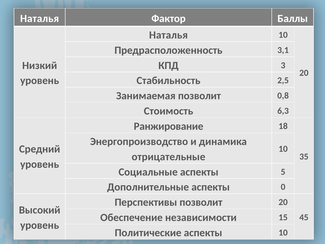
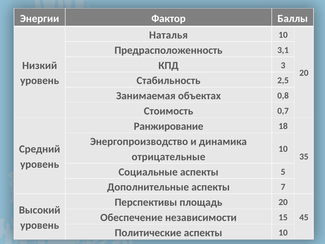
Наталья at (40, 18): Наталья -> Энергии
Занимаемая позволит: позволит -> объектах
6,3: 6,3 -> 0,7
0: 0 -> 7
Перспективы позволит: позволит -> площадь
